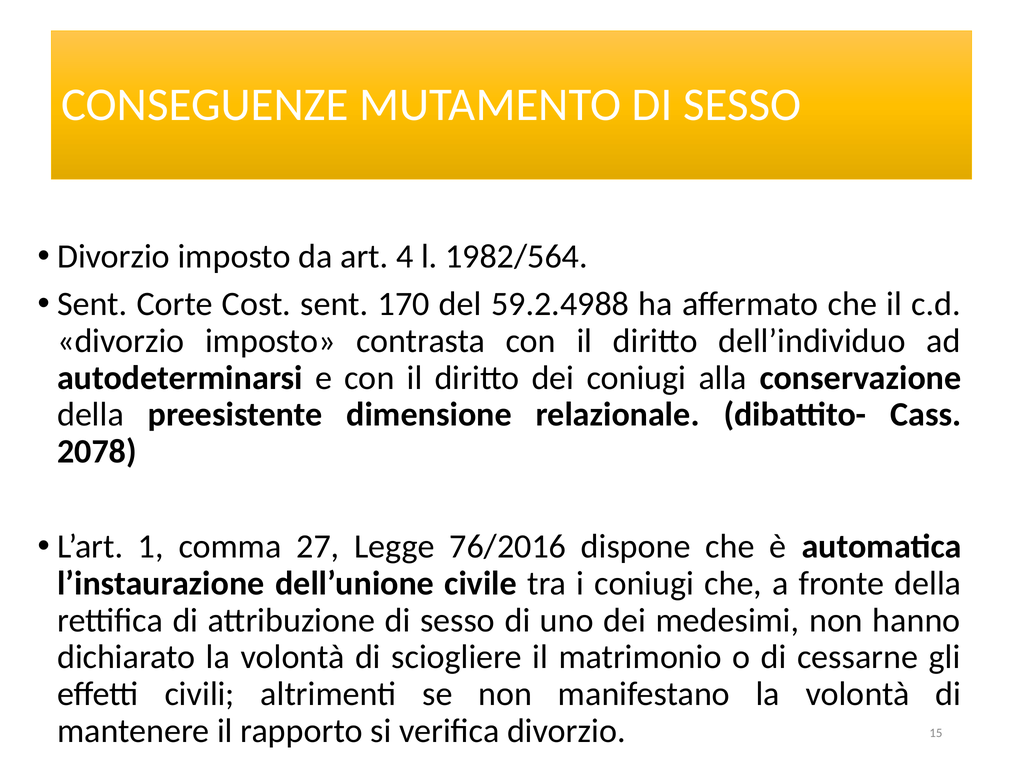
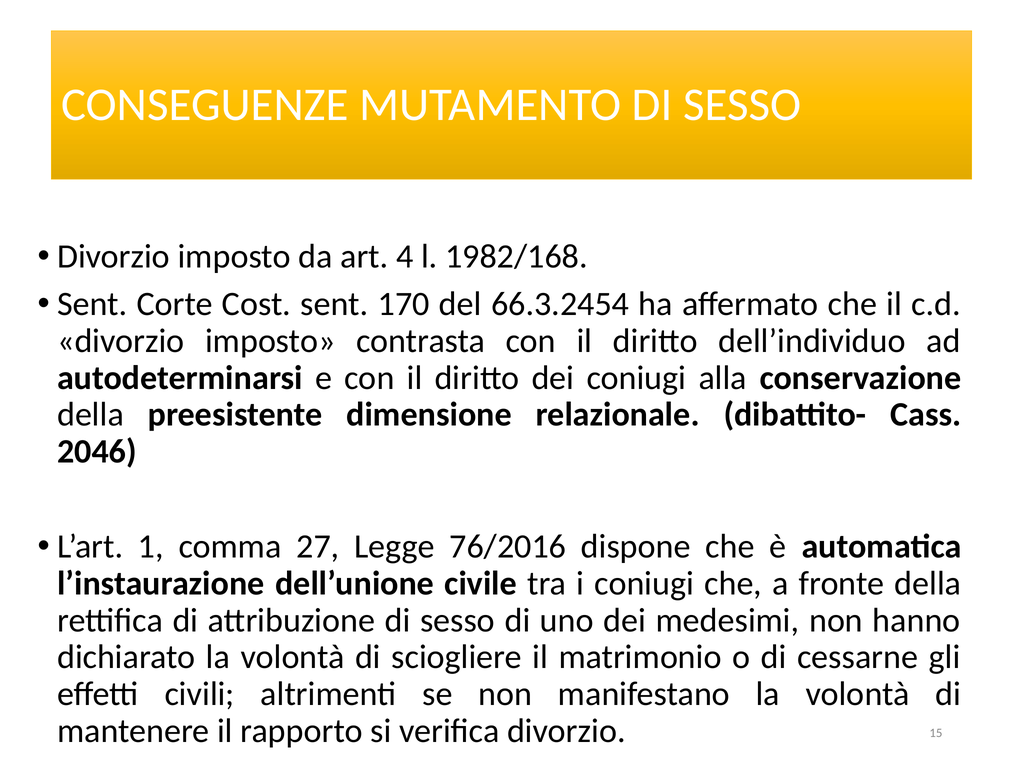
1982/564: 1982/564 -> 1982/168
59.2.4988: 59.2.4988 -> 66.3.2454
2078: 2078 -> 2046
